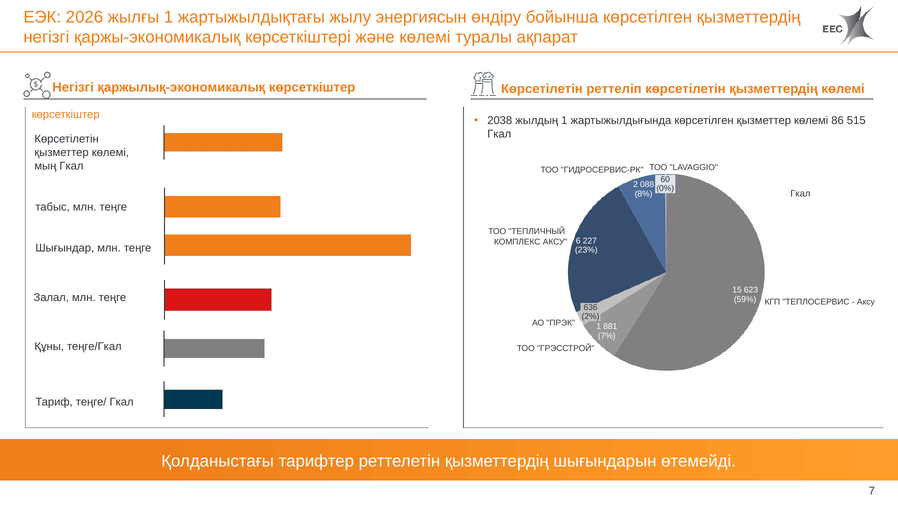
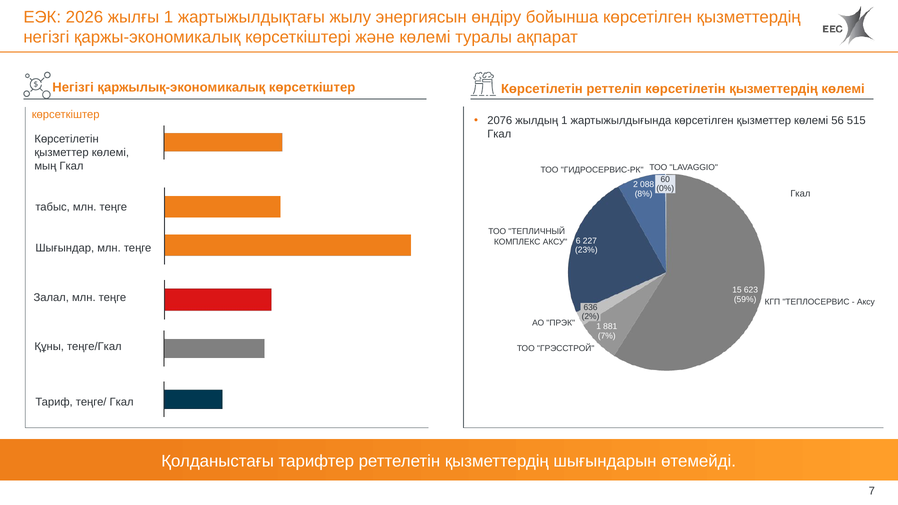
2038: 2038 -> 2076
86: 86 -> 56
